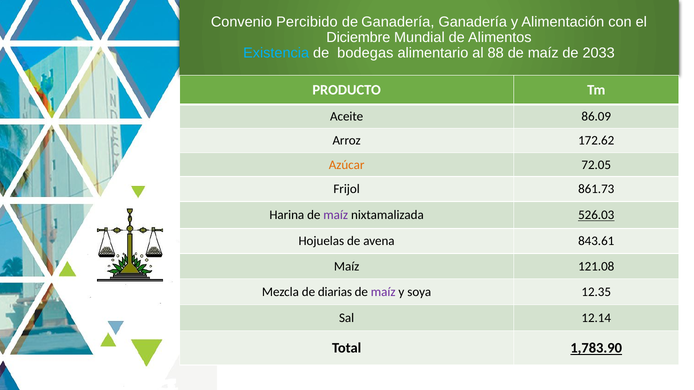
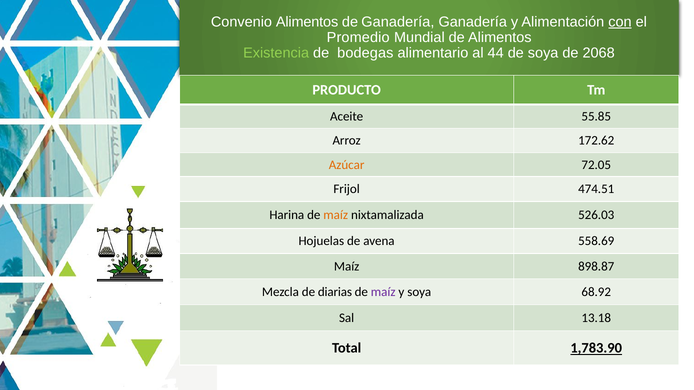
Convenio Percibido: Percibido -> Alimentos
con underline: none -> present
Diciembre: Diciembre -> Promedio
Existencia colour: light blue -> light green
88: 88 -> 44
maíz at (543, 53): maíz -> soya
2033: 2033 -> 2068
86.09: 86.09 -> 55.85
861.73: 861.73 -> 474.51
maíz at (336, 215) colour: purple -> orange
526.03 underline: present -> none
843.61: 843.61 -> 558.69
121.08: 121.08 -> 898.87
12.35: 12.35 -> 68.92
12.14: 12.14 -> 13.18
